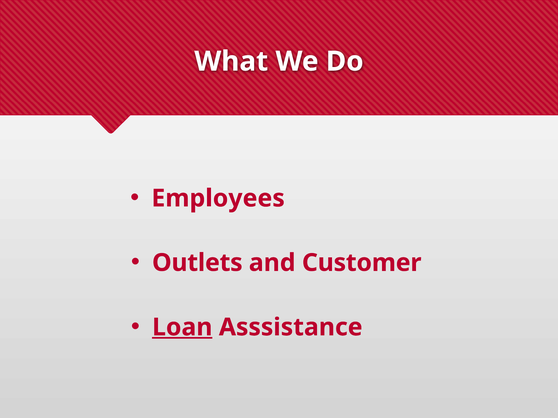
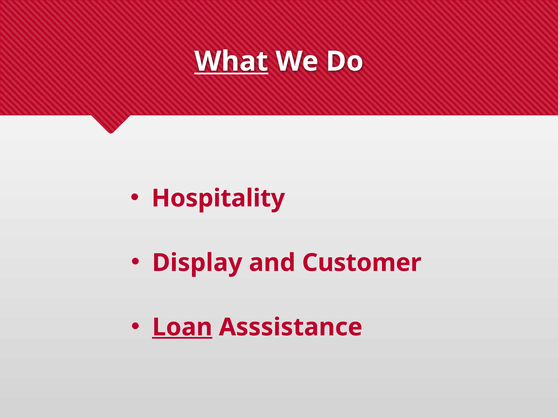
What underline: none -> present
Employees: Employees -> Hospitality
Outlets: Outlets -> Display
